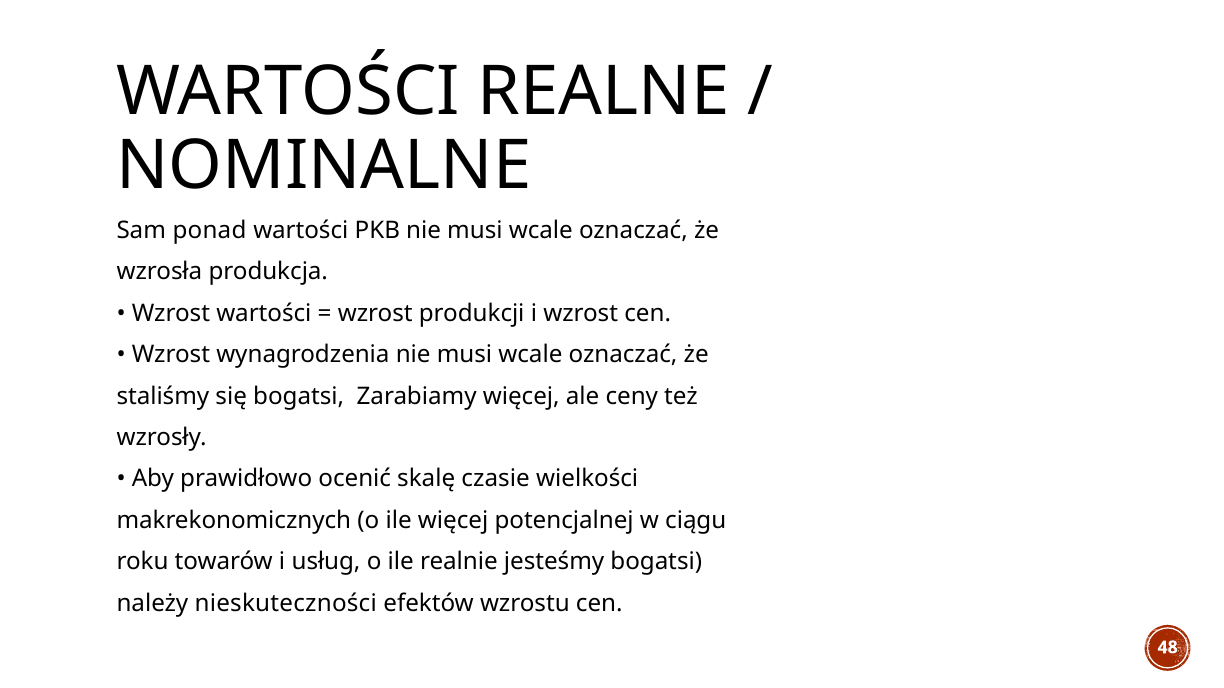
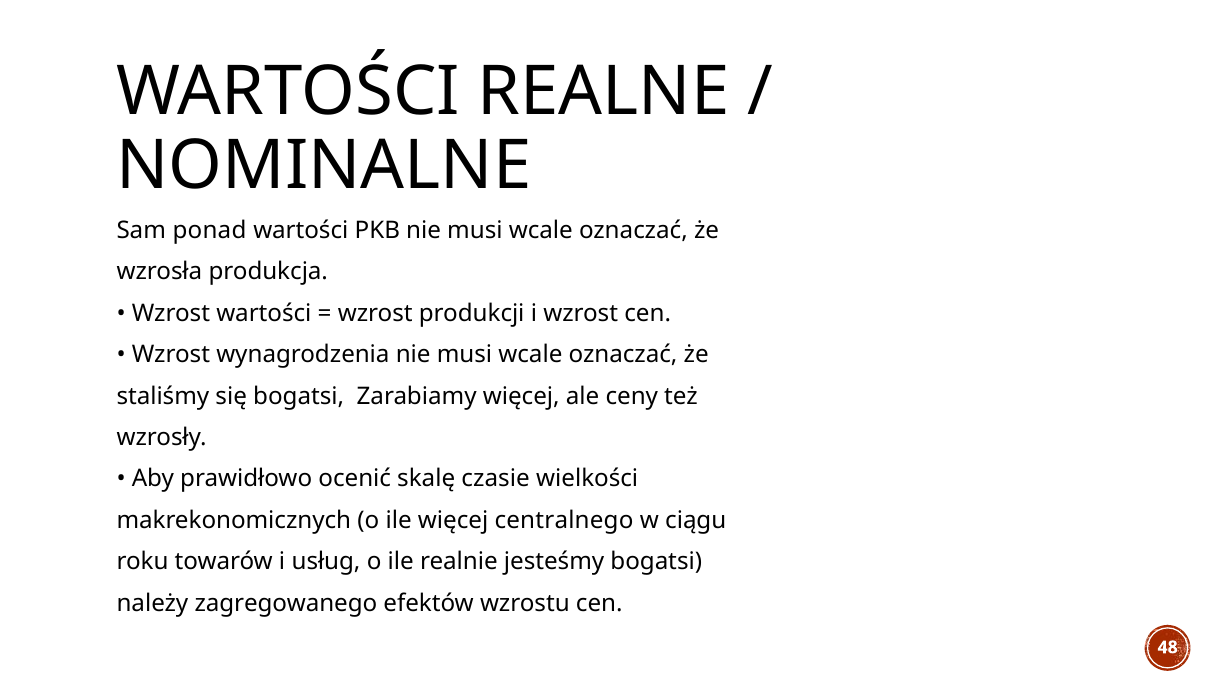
potencjalnej: potencjalnej -> centralnego
nieskuteczności: nieskuteczności -> zagregowanego
